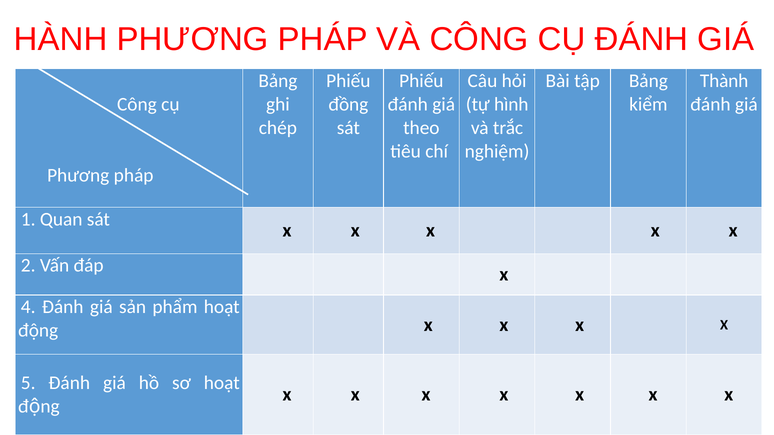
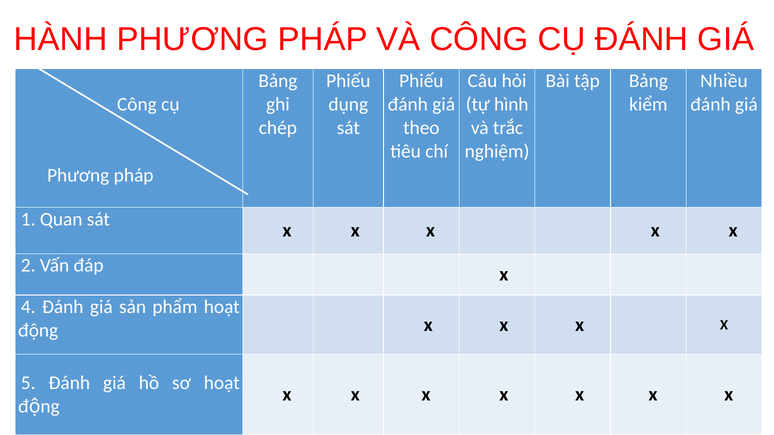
Thành: Thành -> Nhiều
đồng: đồng -> dụng
